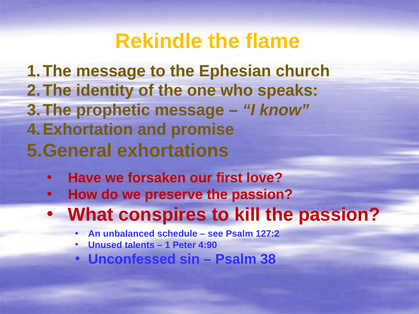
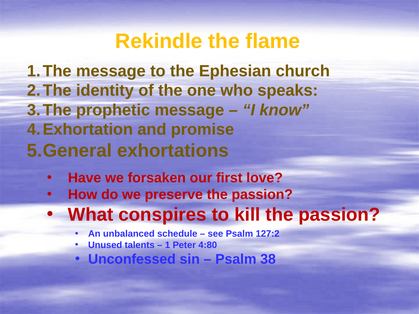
4:90: 4:90 -> 4:80
